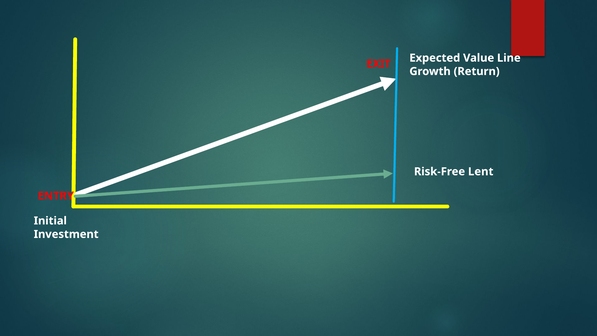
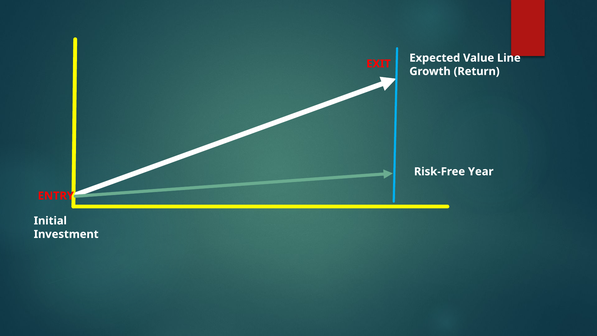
Lent: Lent -> Year
